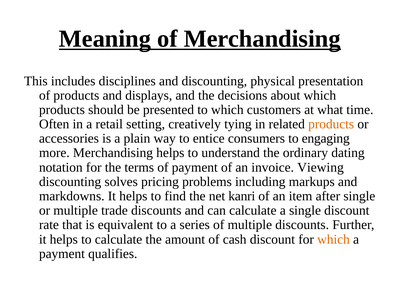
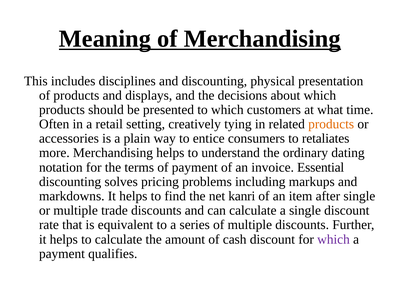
engaging: engaging -> retaliates
Viewing: Viewing -> Essential
which at (333, 239) colour: orange -> purple
